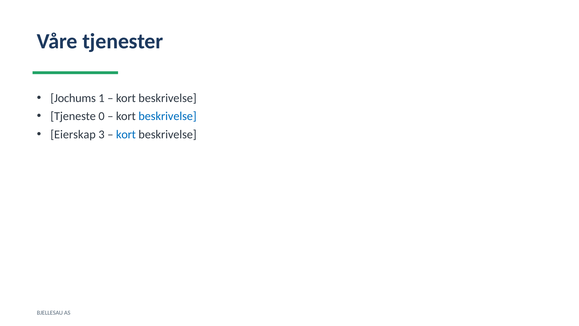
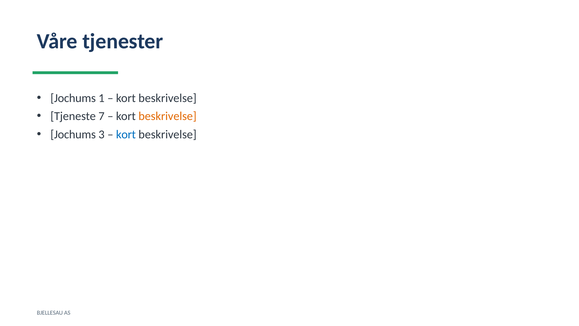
0: 0 -> 7
beskrivelse at (168, 116) colour: blue -> orange
Eierskap at (73, 134): Eierskap -> Jochums
